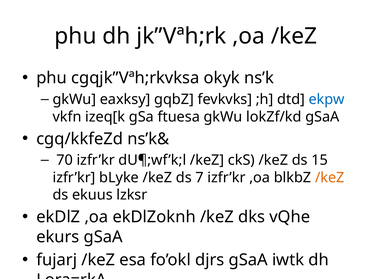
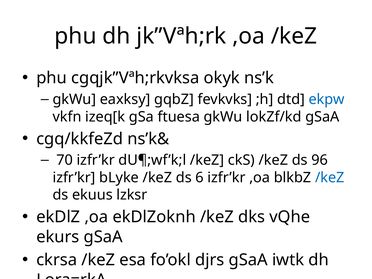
15: 15 -> 96
7: 7 -> 6
/keZ at (330, 178) colour: orange -> blue
fujarj: fujarj -> ckrsa
